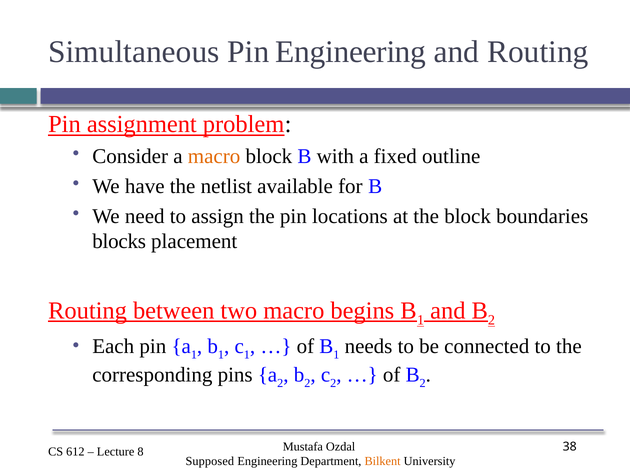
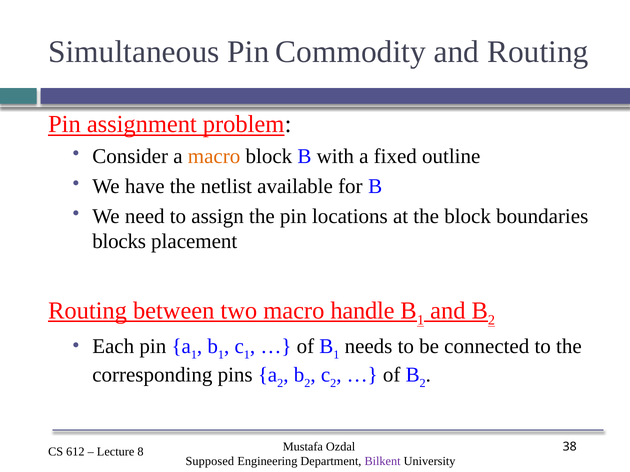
Pin Engineering: Engineering -> Commodity
begins: begins -> handle
Bilkent colour: orange -> purple
